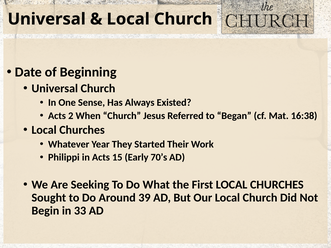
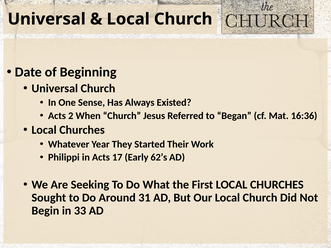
16:38: 16:38 -> 16:36
15: 15 -> 17
70’s: 70’s -> 62’s
39: 39 -> 31
